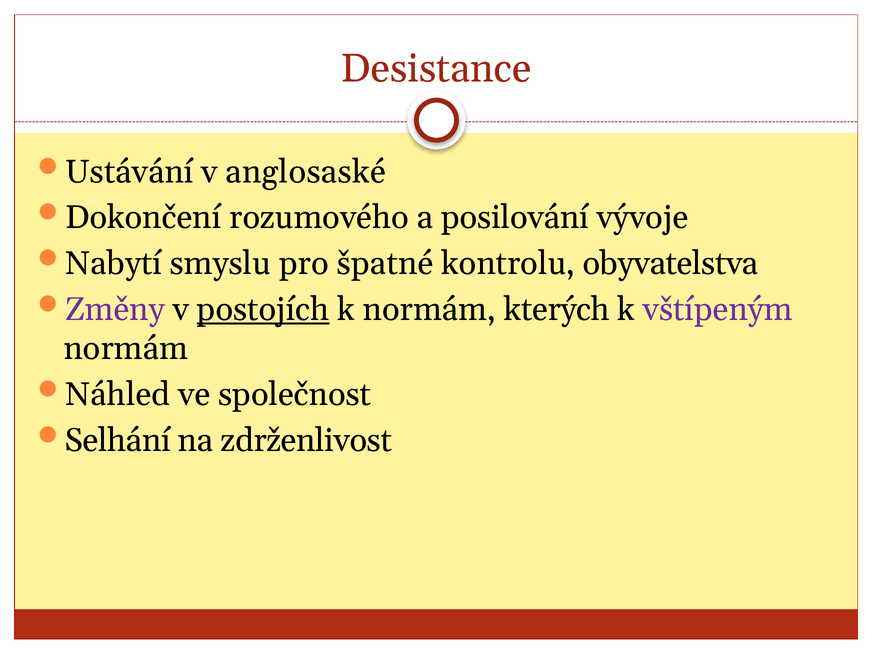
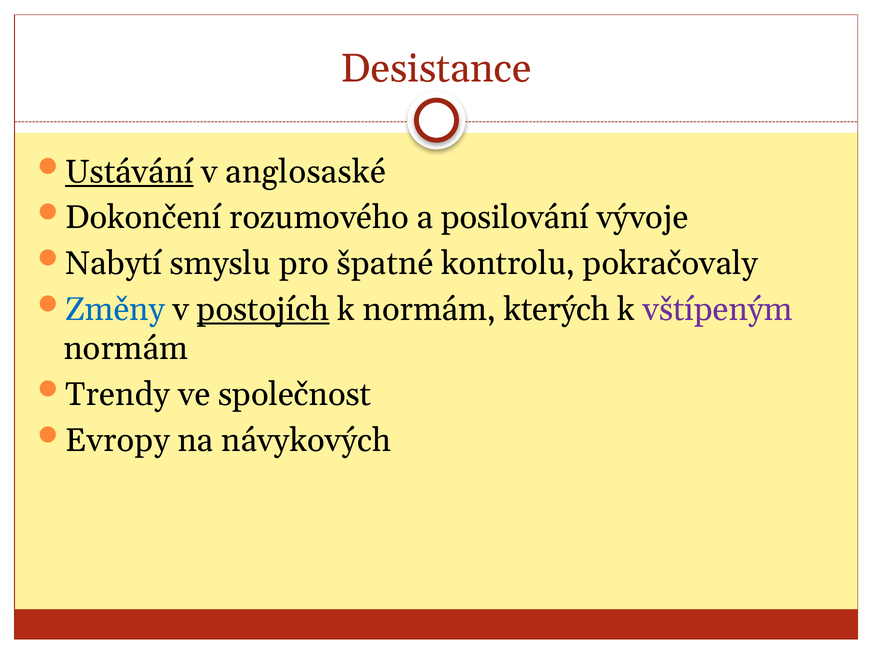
Ustávání underline: none -> present
obyvatelstva: obyvatelstva -> pokračovaly
Změny colour: purple -> blue
Náhled: Náhled -> Trendy
Selhání: Selhání -> Evropy
zdrženlivost: zdrženlivost -> návykových
